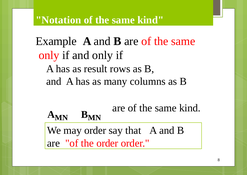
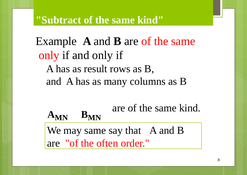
Notation: Notation -> Subtract
may order: order -> same
the order: order -> often
